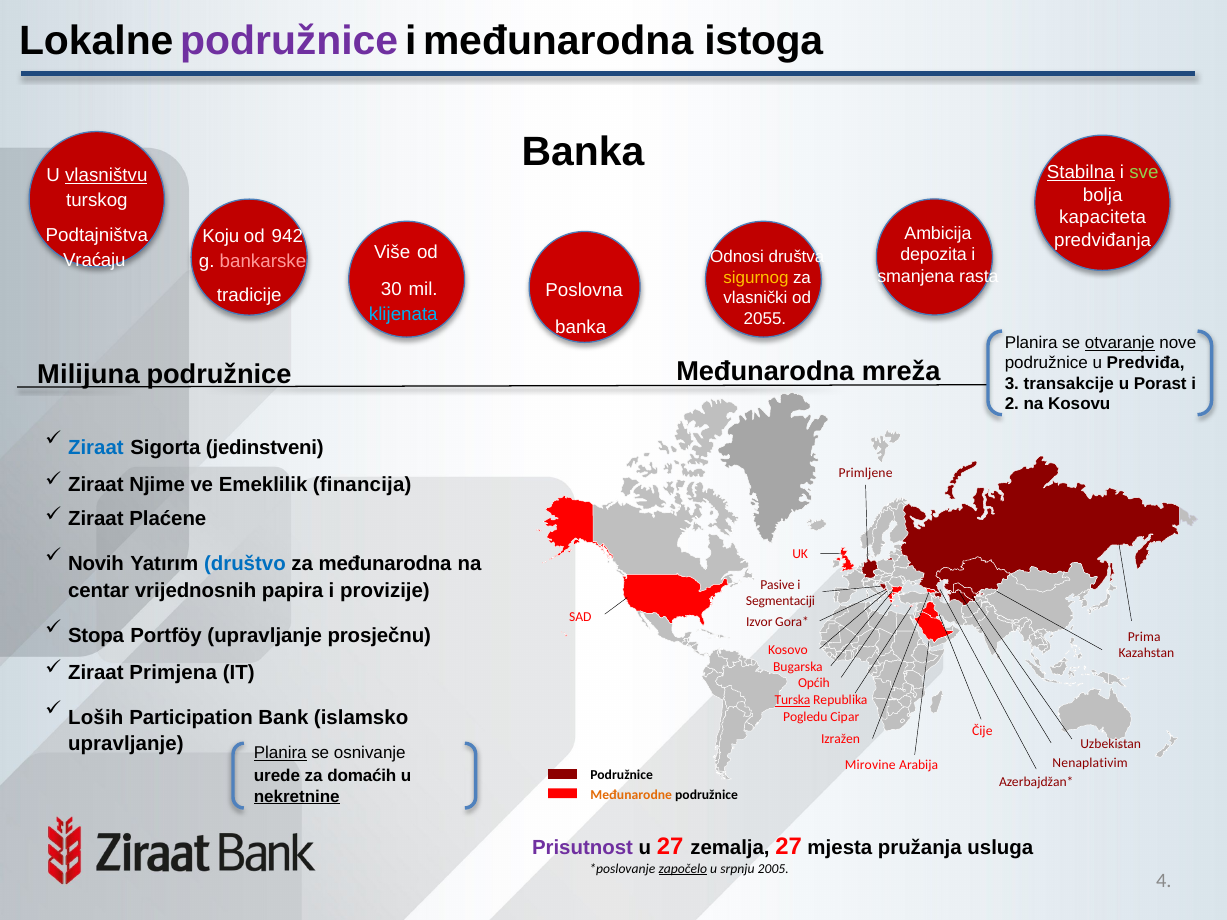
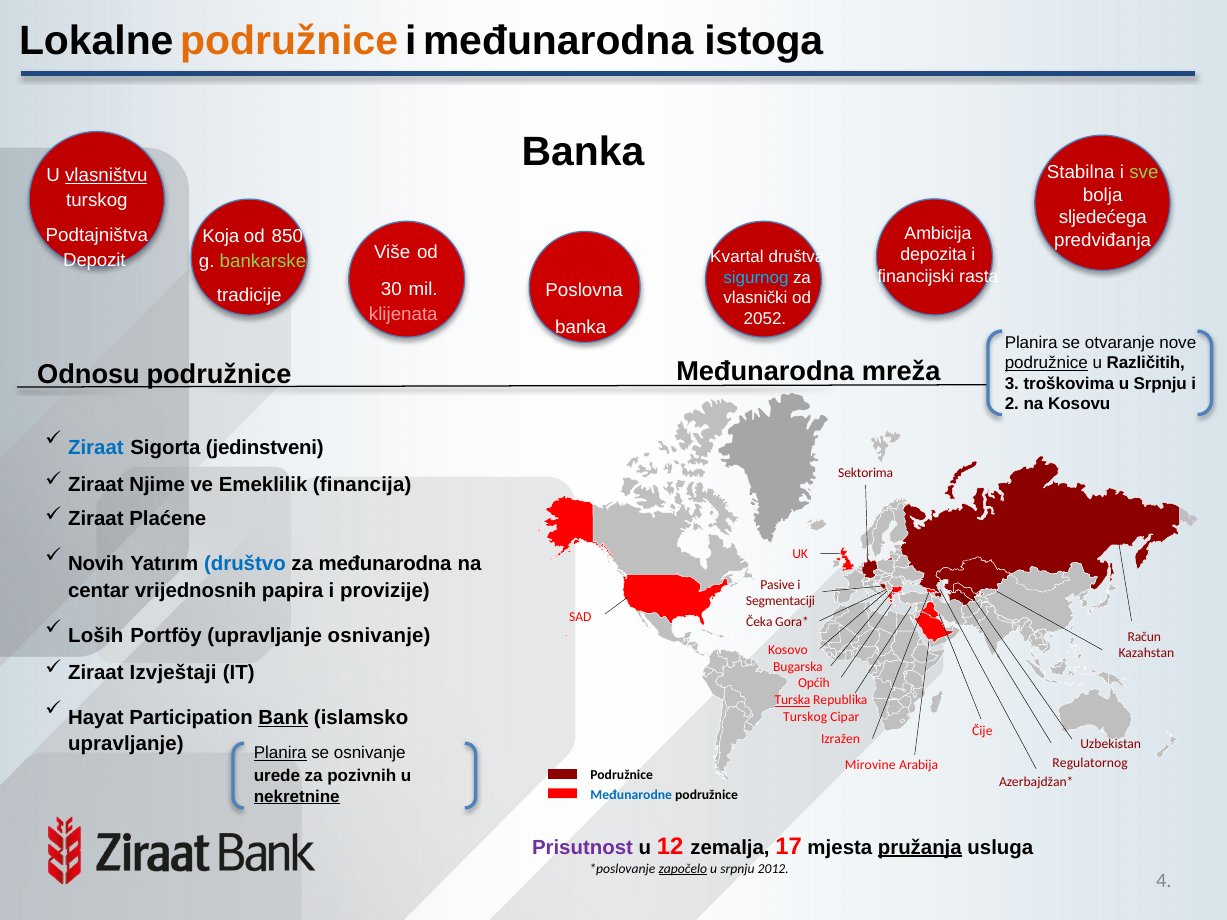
podružnice at (289, 41) colour: purple -> orange
Stabilna underline: present -> none
kapaciteta: kapaciteta -> sljedećega
Koju: Koju -> Koja
942: 942 -> 850
Odnosi: Odnosi -> Kvartal
Vraćaju: Vraćaju -> Depozit
bankarske colour: pink -> light green
smanjena: smanjena -> financijski
sigurnog colour: yellow -> light blue
klijenata colour: light blue -> pink
2055: 2055 -> 2052
otvaranje underline: present -> none
podružnice at (1046, 363) underline: none -> present
Predviđa: Predviđa -> Različitih
Milijuna: Milijuna -> Odnosu
transakcije: transakcije -> troškovima
Porast at (1160, 384): Porast -> Srpnju
Primljene: Primljene -> Sektorima
Izvor: Izvor -> Čeka
Stopa: Stopa -> Loših
upravljanje prosječnu: prosječnu -> osnivanje
Prima: Prima -> Račun
Primjena: Primjena -> Izvještaji
Loših: Loših -> Hayat
Bank underline: none -> present
Pogledu at (805, 717): Pogledu -> Turskog
Nenaplativim: Nenaplativim -> Regulatornog
domaćih: domaćih -> pozivnih
Međunarodne colour: orange -> blue
u 27: 27 -> 12
zemalja 27: 27 -> 17
pružanja underline: none -> present
2005: 2005 -> 2012
